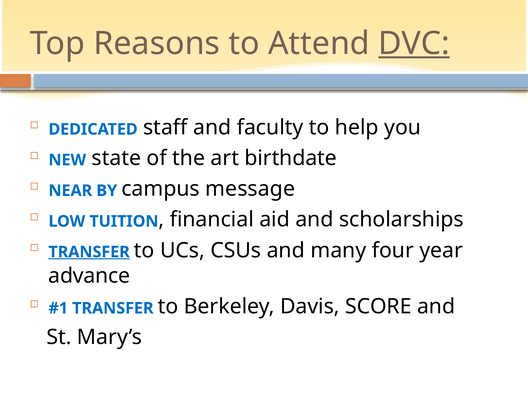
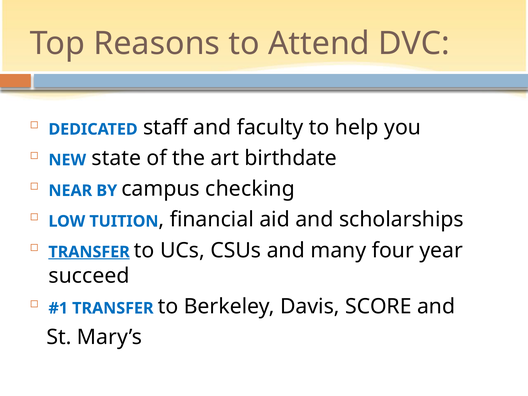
DVC underline: present -> none
message: message -> checking
advance: advance -> succeed
